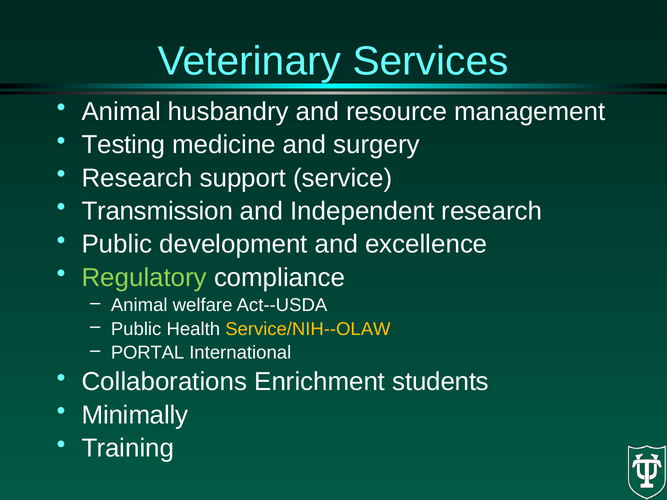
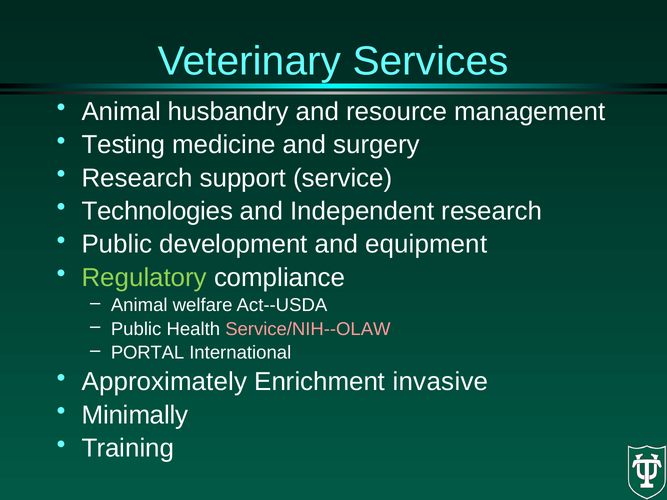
Transmission: Transmission -> Technologies
excellence: excellence -> equipment
Service/NIH--OLAW colour: yellow -> pink
Collaborations: Collaborations -> Approximately
students: students -> invasive
